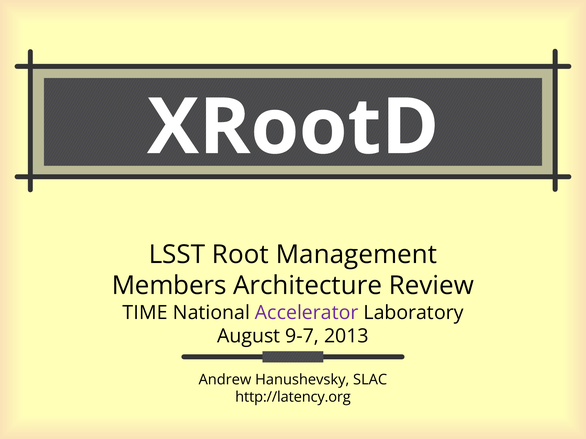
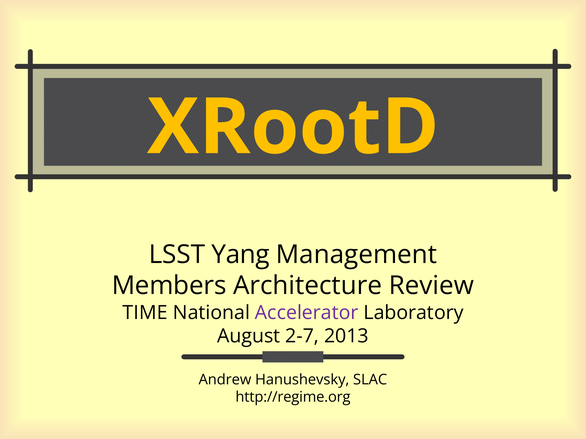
XRootD colour: white -> yellow
Root: Root -> Yang
9-7: 9-7 -> 2-7
http://latency.org: http://latency.org -> http://regime.org
